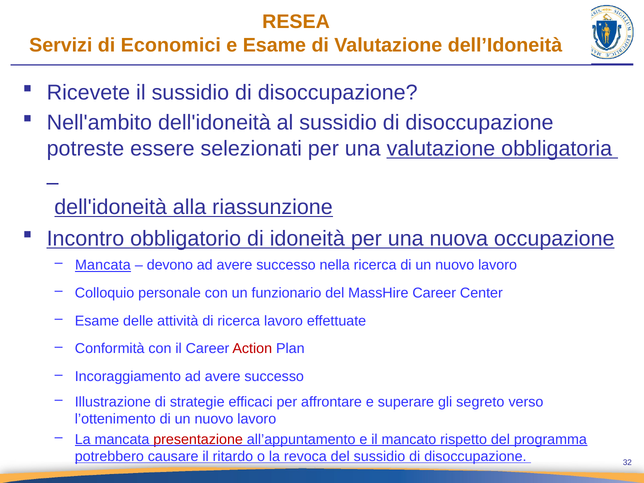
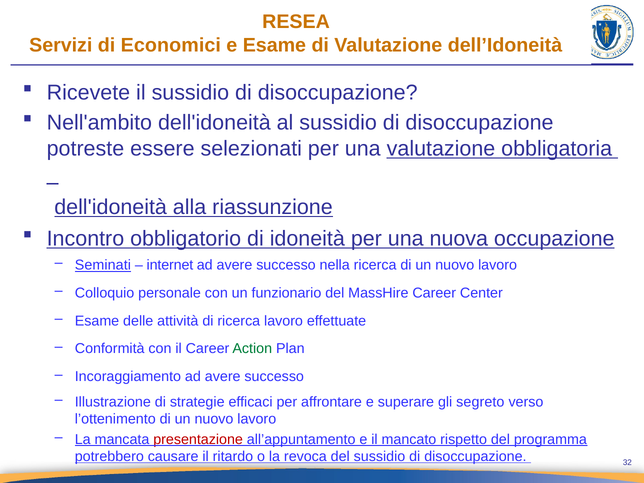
Mancata at (103, 265): Mancata -> Seminati
devono: devono -> internet
Action colour: red -> green
